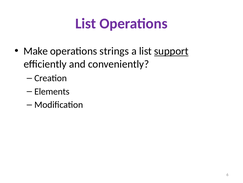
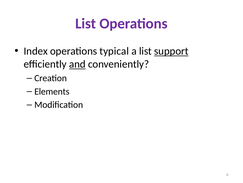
Make: Make -> Index
strings: strings -> typical
and underline: none -> present
